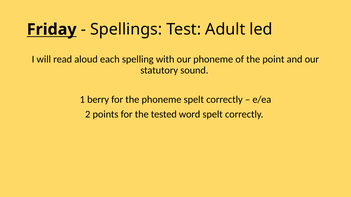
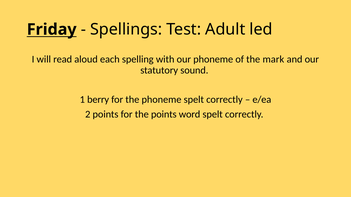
point: point -> mark
the tested: tested -> points
